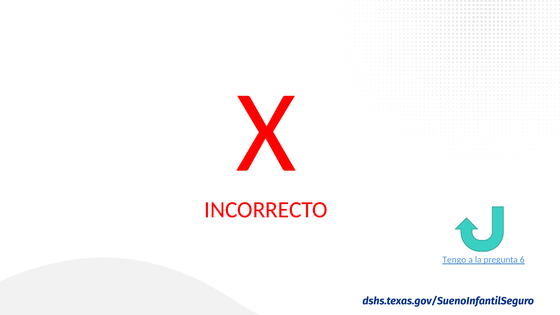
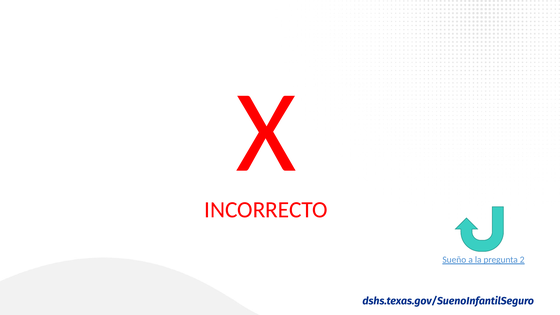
Tengo: Tengo -> Sueño
6: 6 -> 2
